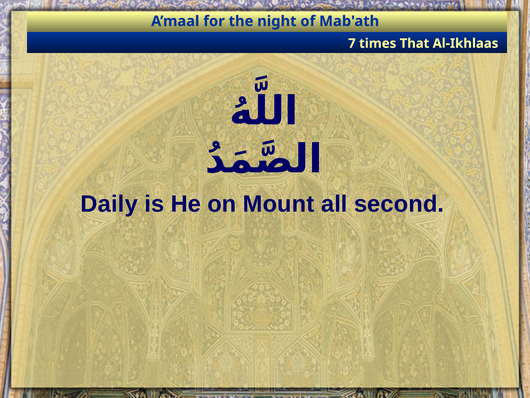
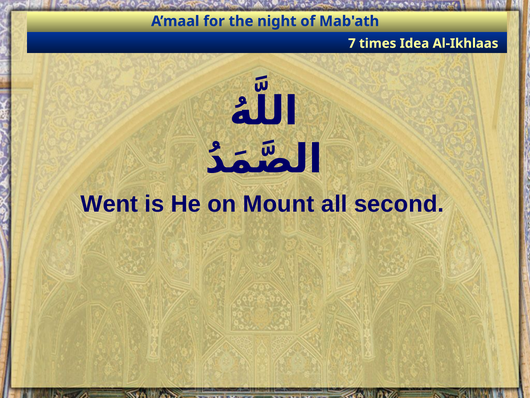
That: That -> Idea
Daily: Daily -> Went
